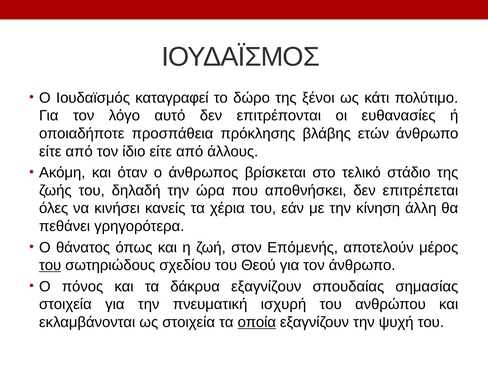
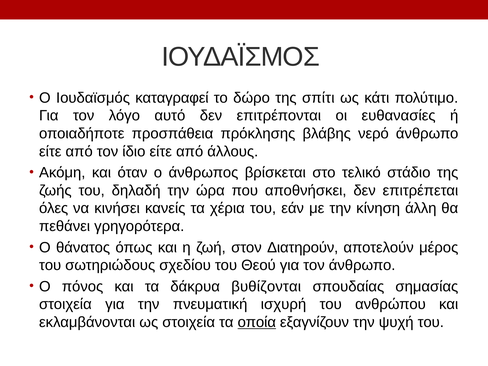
ξένοι: ξένοι -> σπίτι
ετών: ετών -> νερό
Επόμενής: Επόμενής -> Διατηρούν
του at (50, 265) underline: present -> none
δάκρυα εξαγνίζουν: εξαγνίζουν -> βυθίζονται
